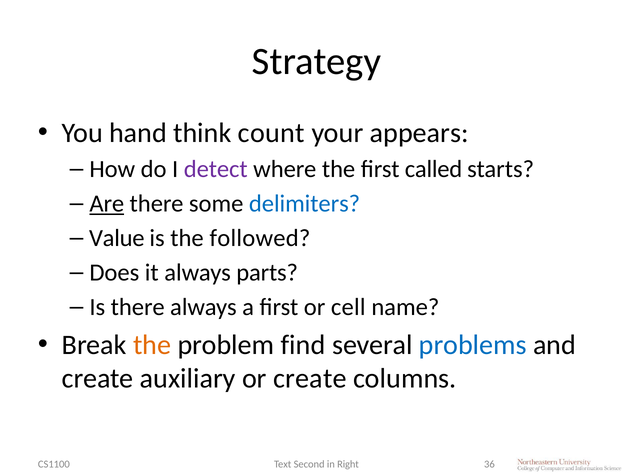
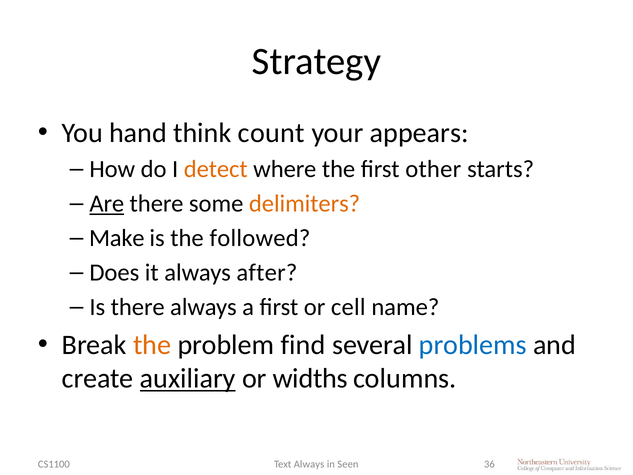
detect colour: purple -> orange
called: called -> other
delimiters colour: blue -> orange
Value: Value -> Make
parts: parts -> after
auxiliary underline: none -> present
or create: create -> widths
Text Second: Second -> Always
Right: Right -> Seen
